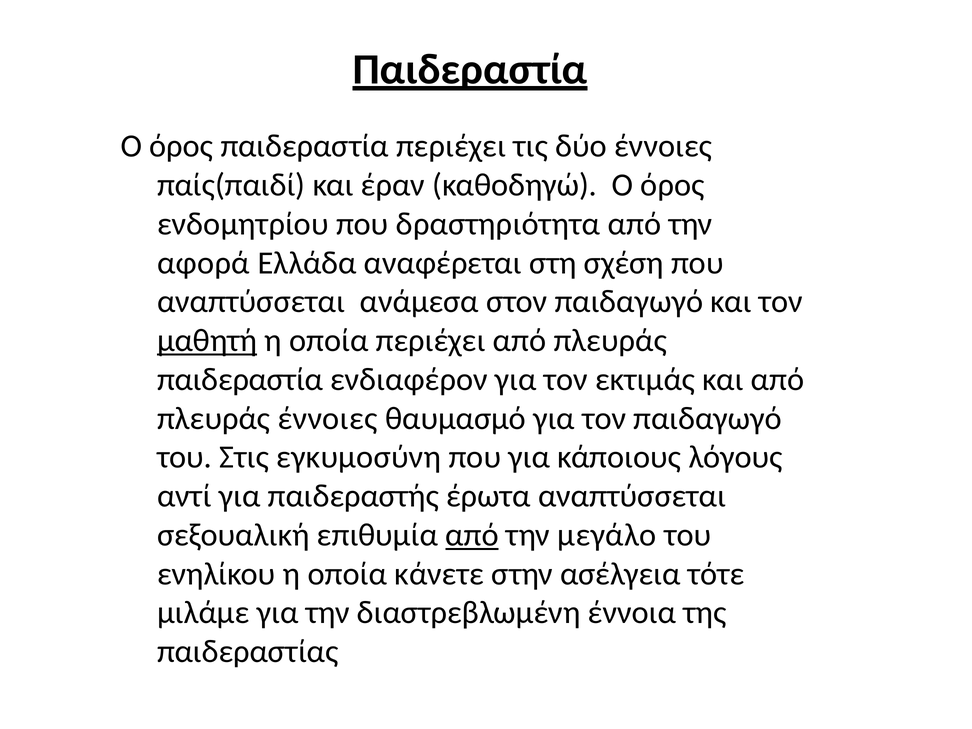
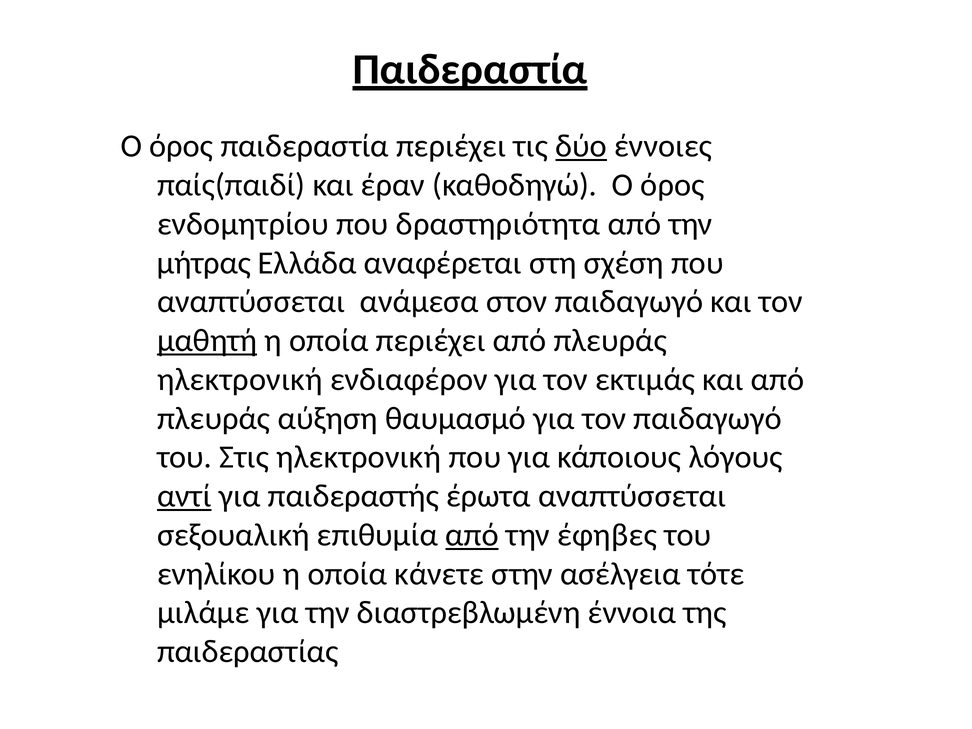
δύο underline: none -> present
αφορά: αφορά -> μήτρας
παιδεραστία at (240, 379): παιδεραστία -> ηλεκτρονική
πλευράς έννοιες: έννοιες -> αύξηση
Στις εγκυμοσύνη: εγκυμοσύνη -> ηλεκτρονική
αντί underline: none -> present
μεγάλο: μεγάλο -> έφηβες
